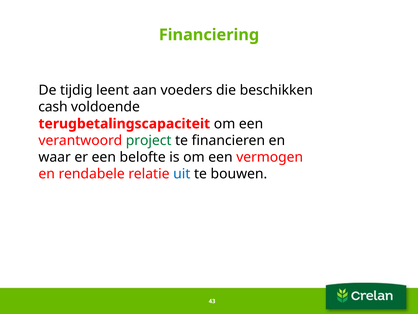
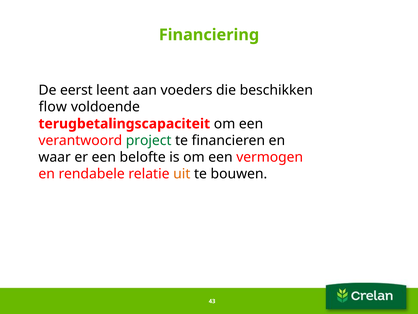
tijdig: tijdig -> eerst
cash: cash -> flow
uit colour: blue -> orange
